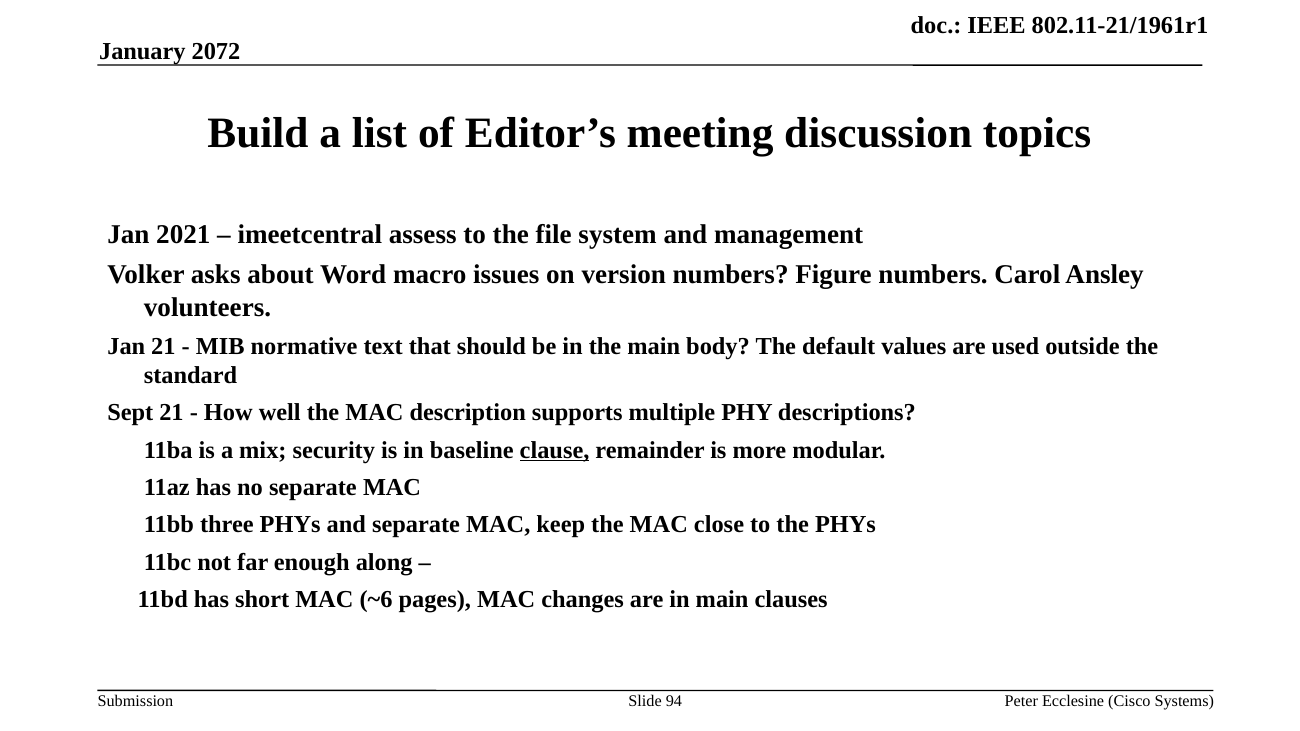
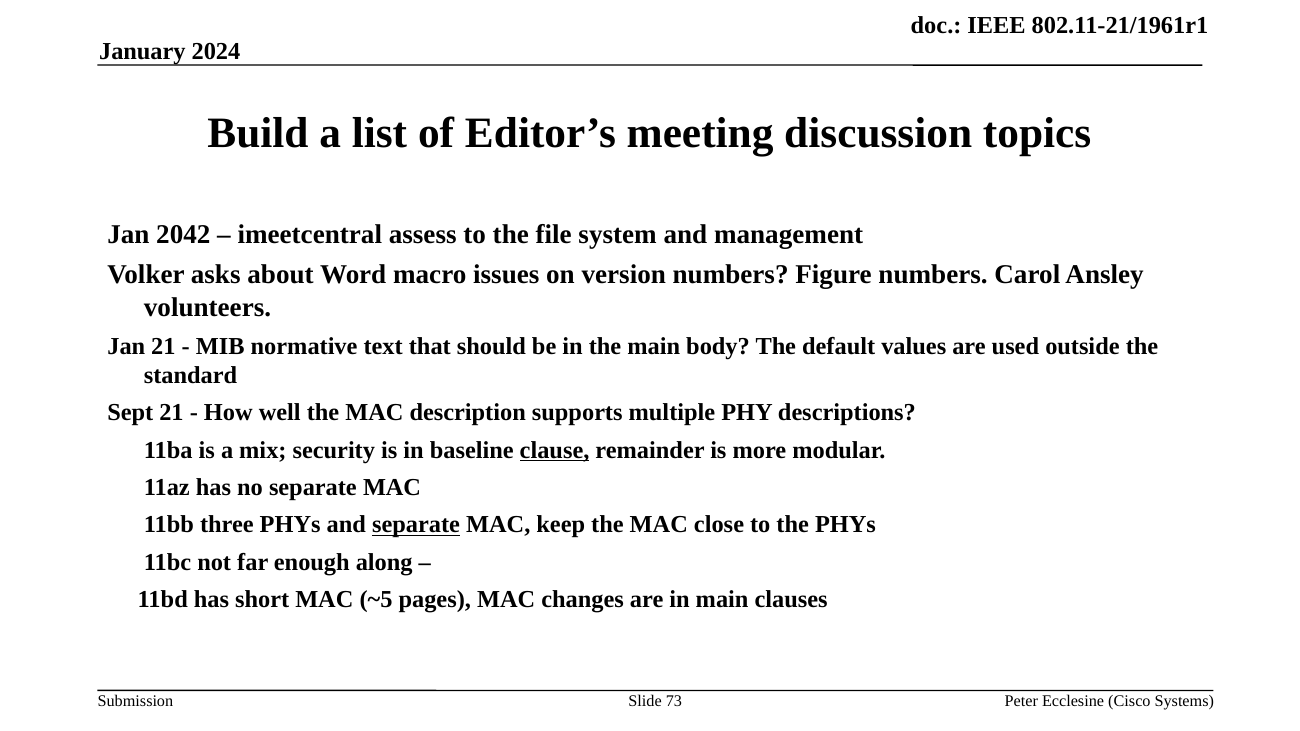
2072: 2072 -> 2024
2021: 2021 -> 2042
separate at (416, 525) underline: none -> present
~6: ~6 -> ~5
94: 94 -> 73
